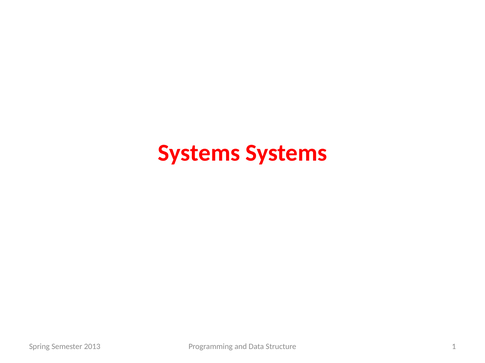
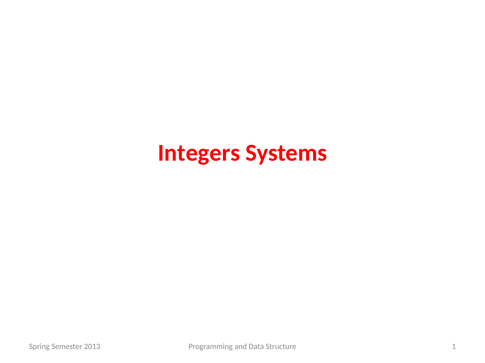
Systems at (199, 153): Systems -> Integers
